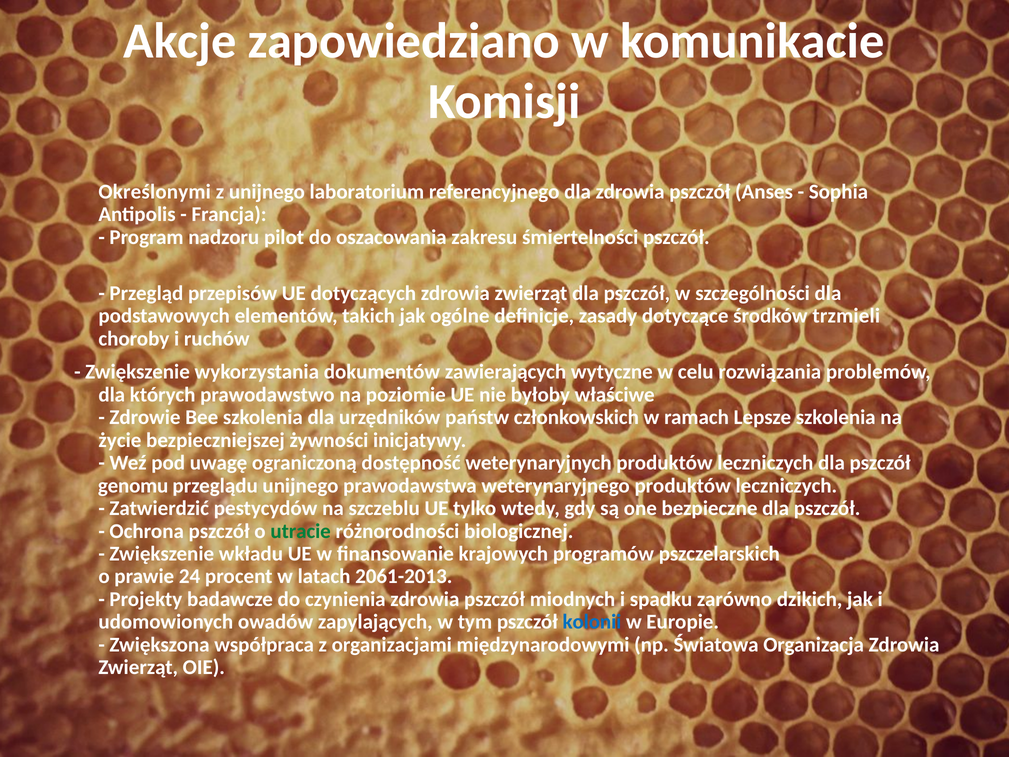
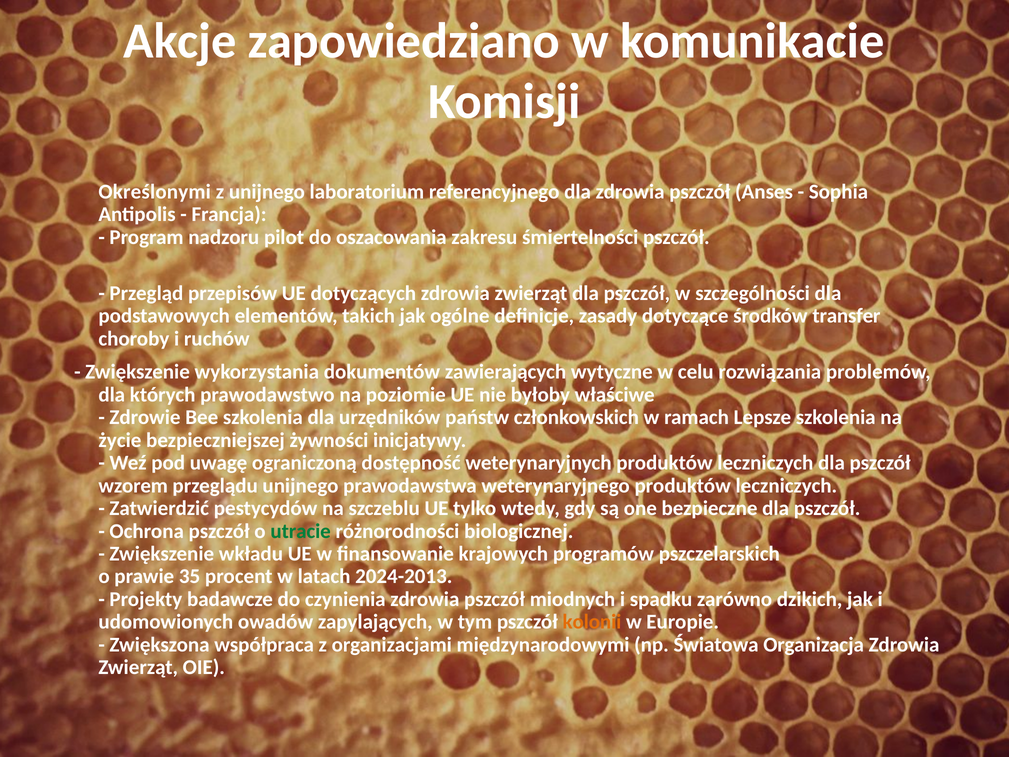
trzmieli: trzmieli -> transfer
genomu: genomu -> wzorem
24: 24 -> 35
2061-2013: 2061-2013 -> 2024-2013
kolonii colour: blue -> orange
